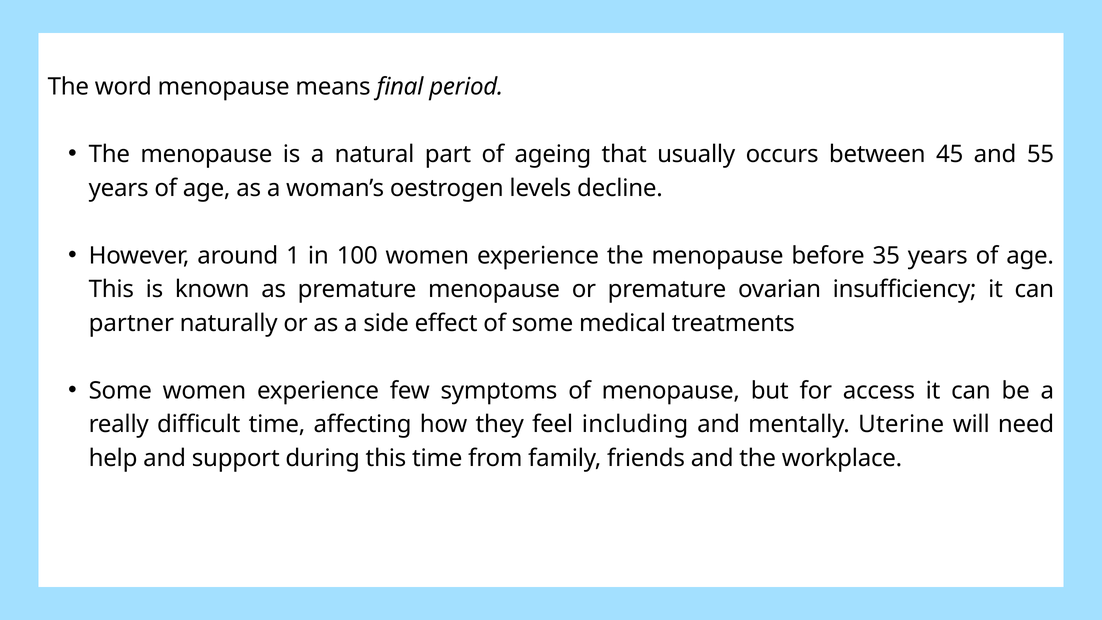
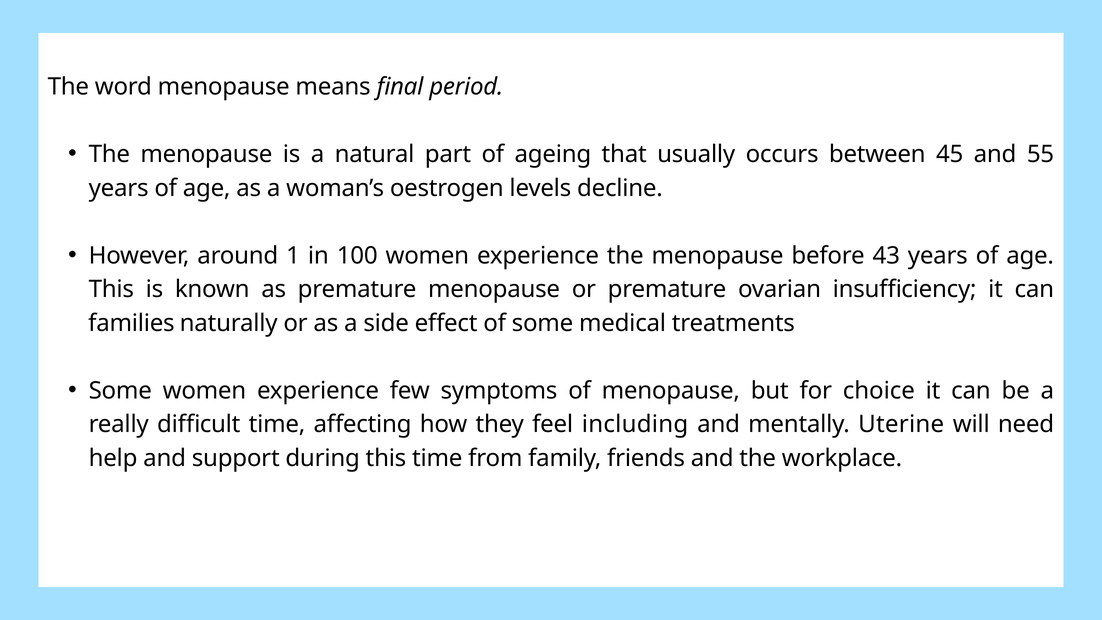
35: 35 -> 43
partner: partner -> families
access: access -> choice
